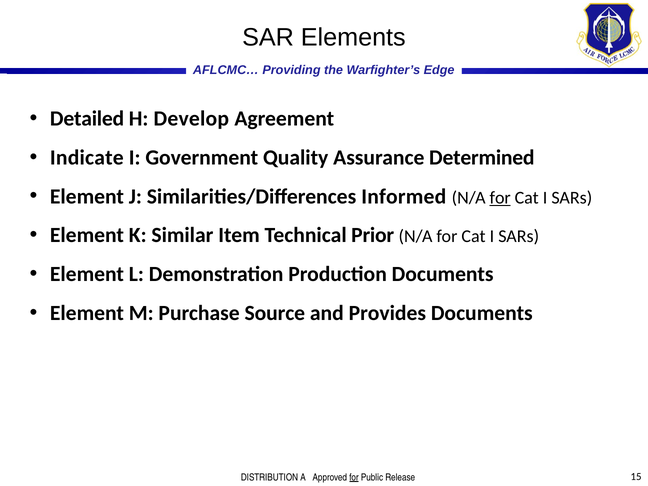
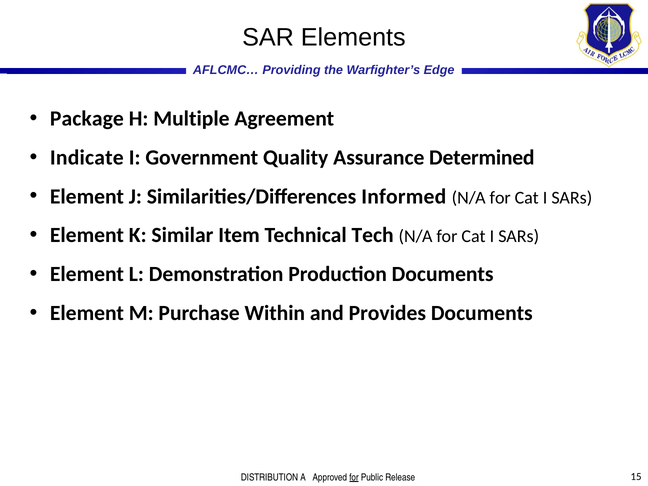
Detailed: Detailed -> Package
Develop: Develop -> Multiple
for at (500, 198) underline: present -> none
Prior: Prior -> Tech
Source: Source -> Within
